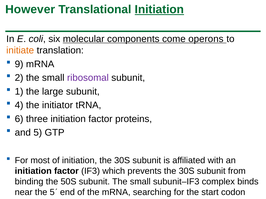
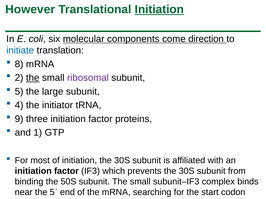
operons: operons -> direction
initiate colour: orange -> blue
9: 9 -> 8
the at (33, 78) underline: none -> present
1 at (19, 92): 1 -> 5
6: 6 -> 9
and 5: 5 -> 1
